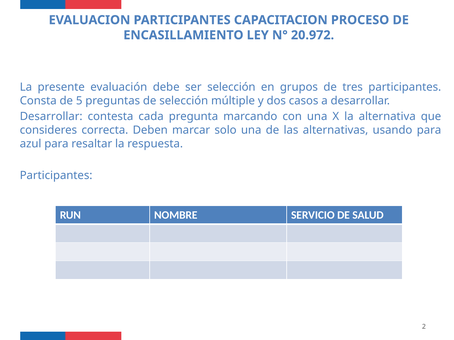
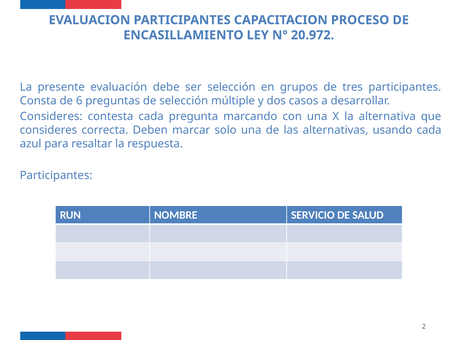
5: 5 -> 6
Desarrollar at (51, 117): Desarrollar -> Consideres
usando para: para -> cada
